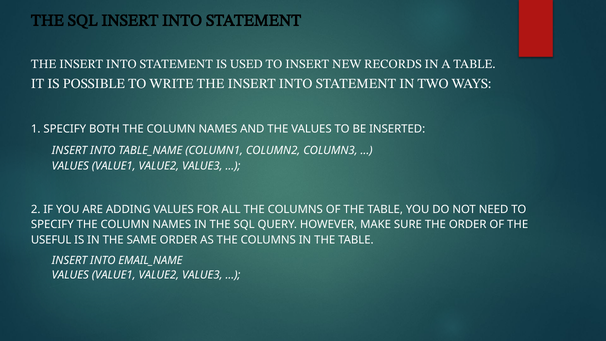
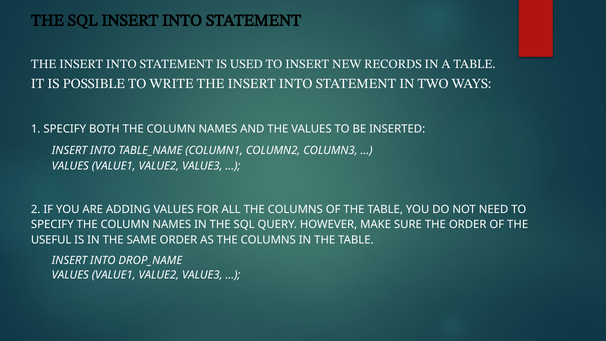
EMAIL_NAME: EMAIL_NAME -> DROP_NAME
